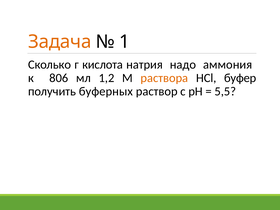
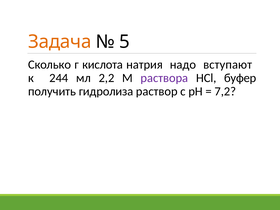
1: 1 -> 5
аммония: аммония -> вступают
806: 806 -> 244
1,2: 1,2 -> 2,2
раствора colour: orange -> purple
буферных: буферных -> гидролиза
5,5: 5,5 -> 7,2
